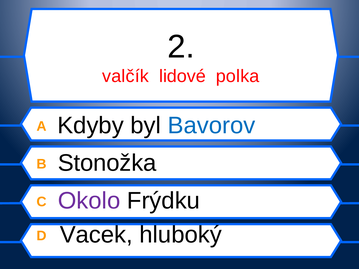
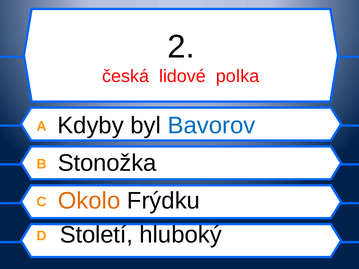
valčík: valčík -> česká
Okolo colour: purple -> orange
Vacek: Vacek -> Století
